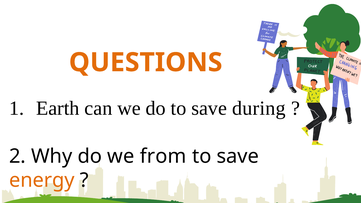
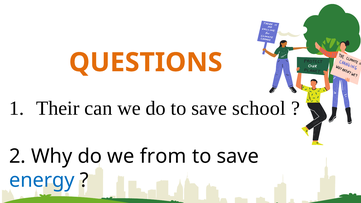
Earth: Earth -> Their
during: during -> school
energy colour: orange -> blue
